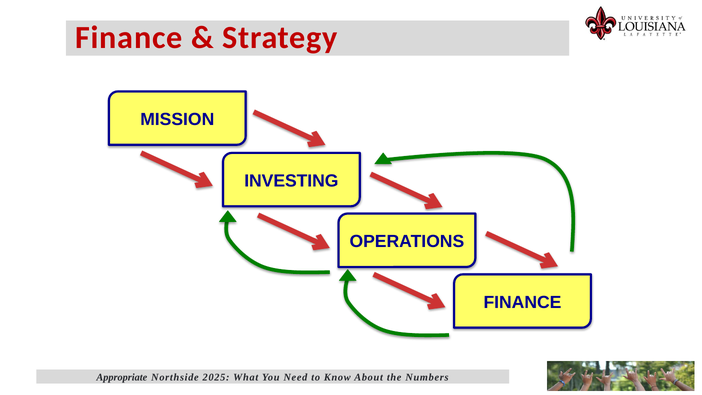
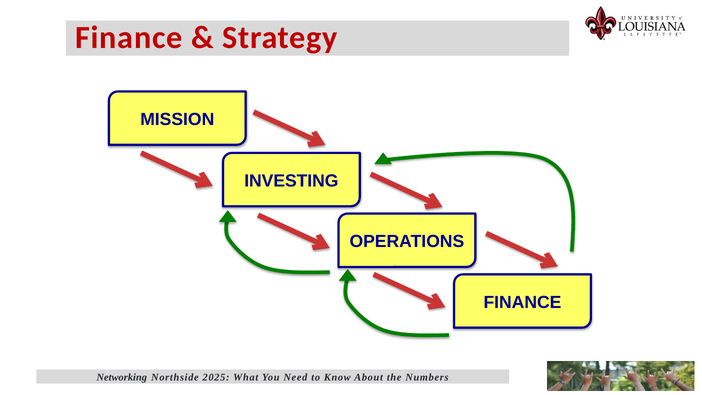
Appropriate: Appropriate -> Networking
